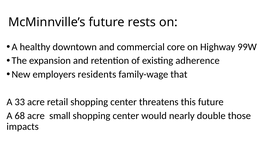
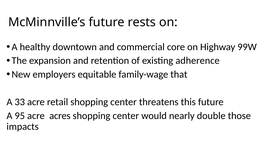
residents: residents -> equitable
68: 68 -> 95
small: small -> acres
